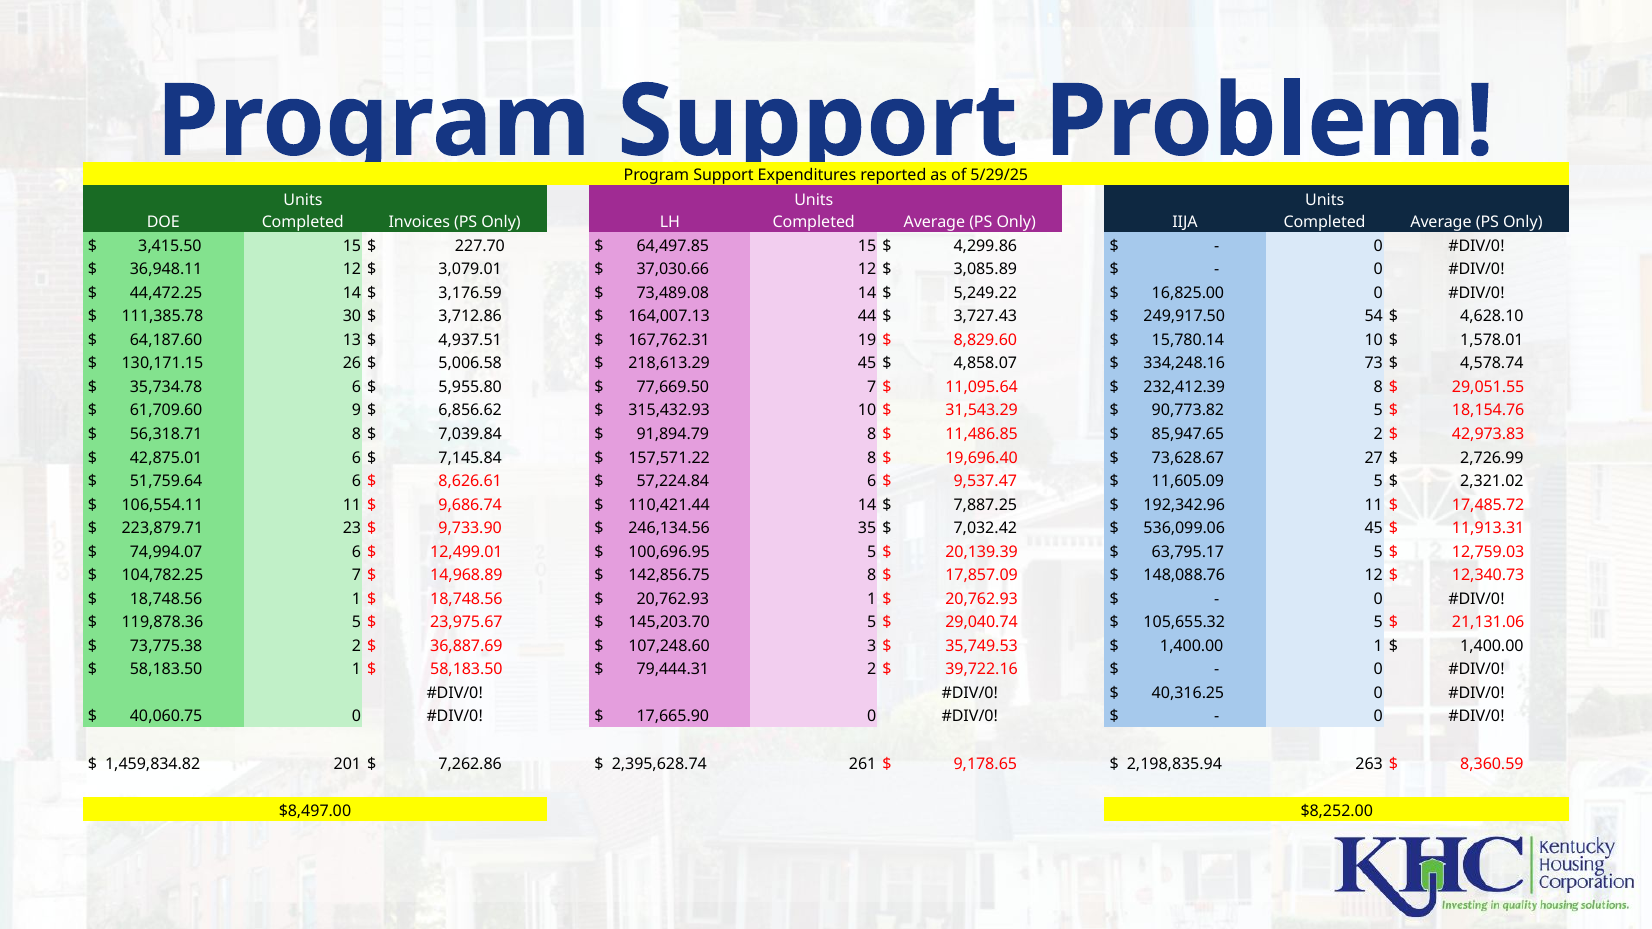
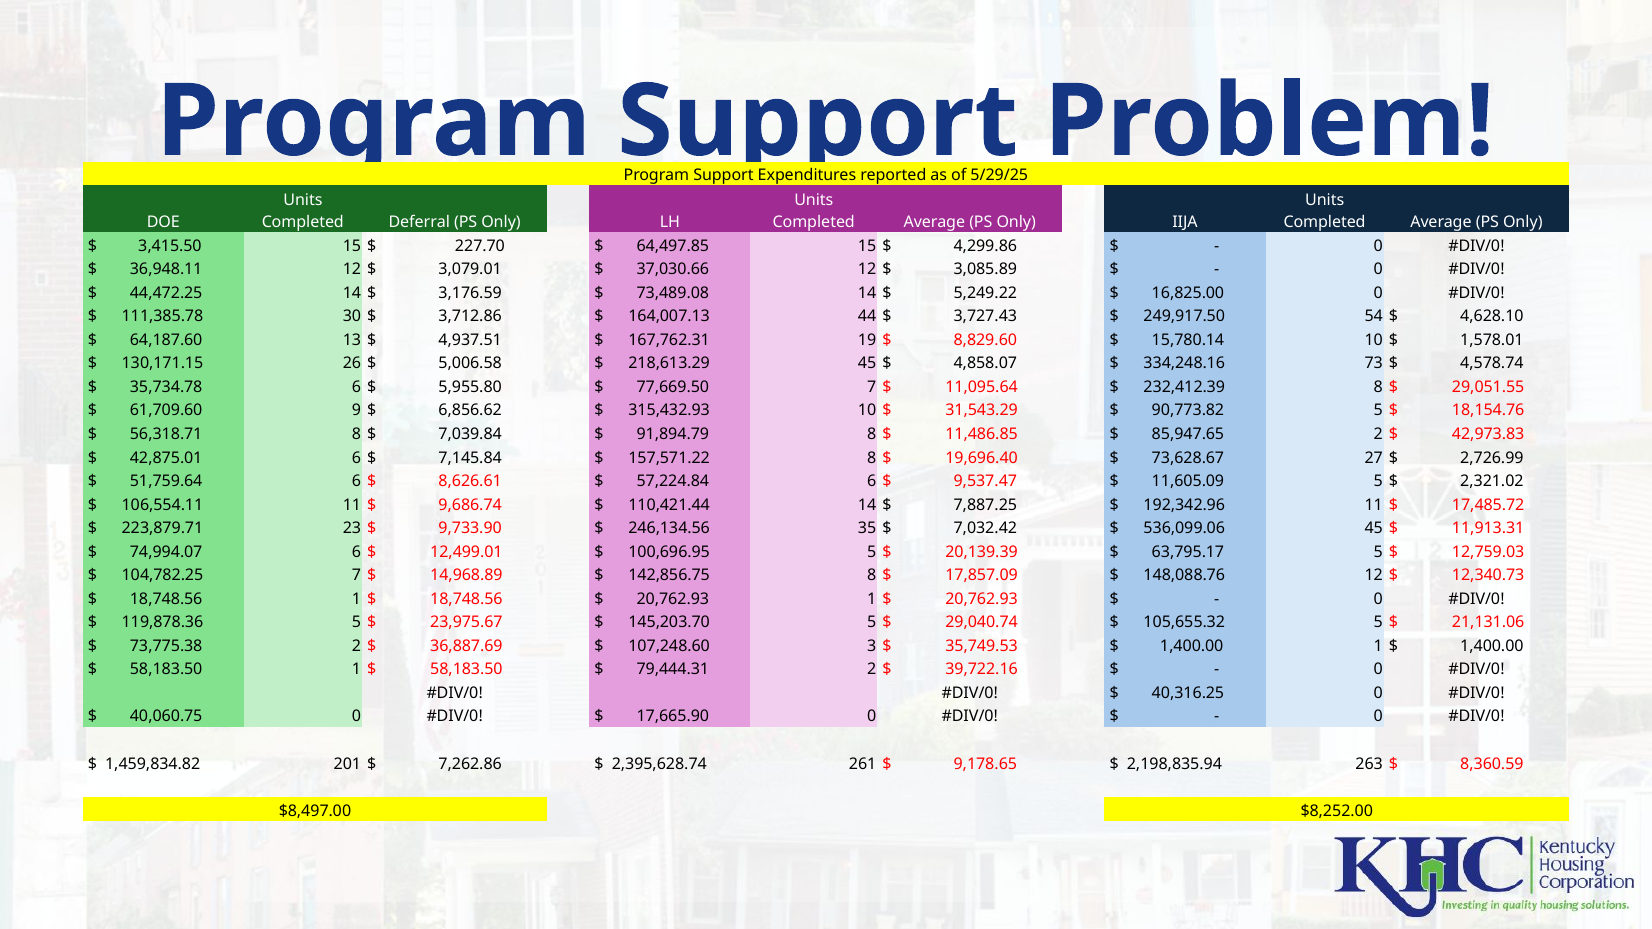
Invoices: Invoices -> Deferral
